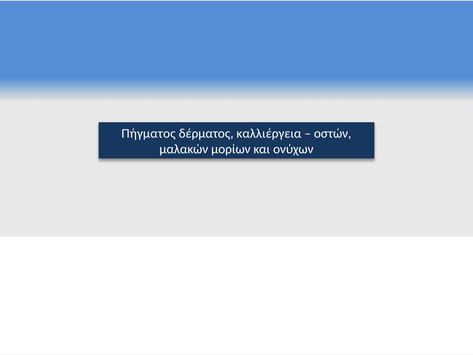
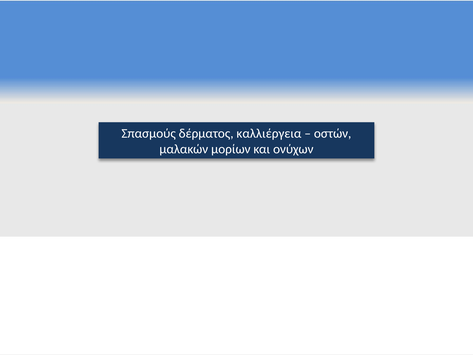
Πήγματος: Πήγματος -> Σπασμούς
